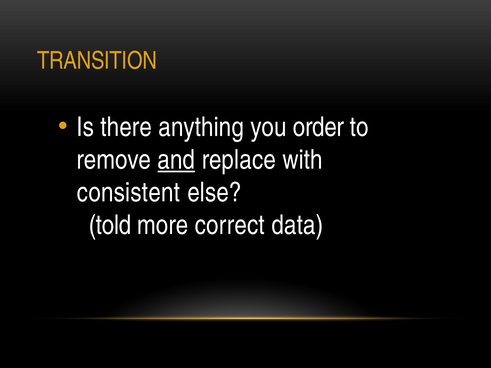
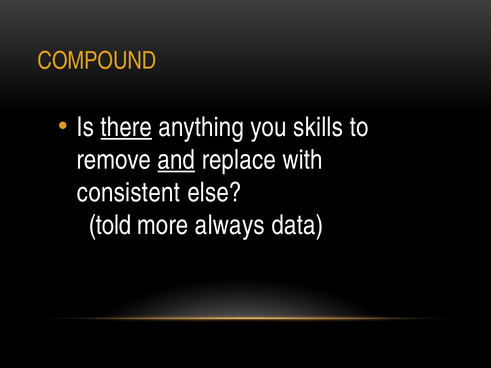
TRANSITION: TRANSITION -> COMPOUND
there underline: none -> present
order: order -> skills
correct: correct -> always
